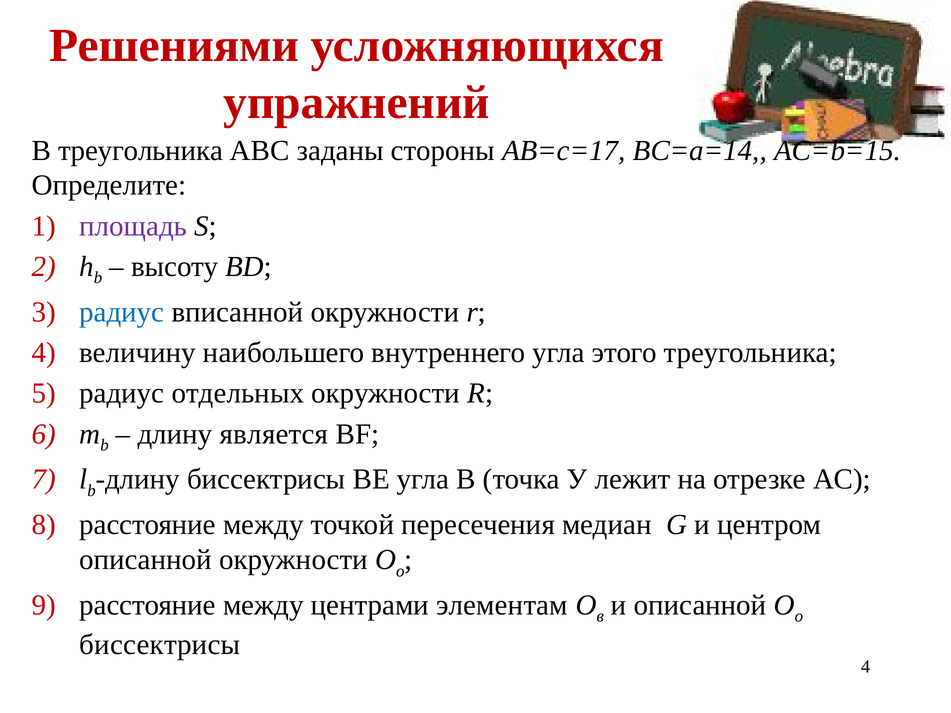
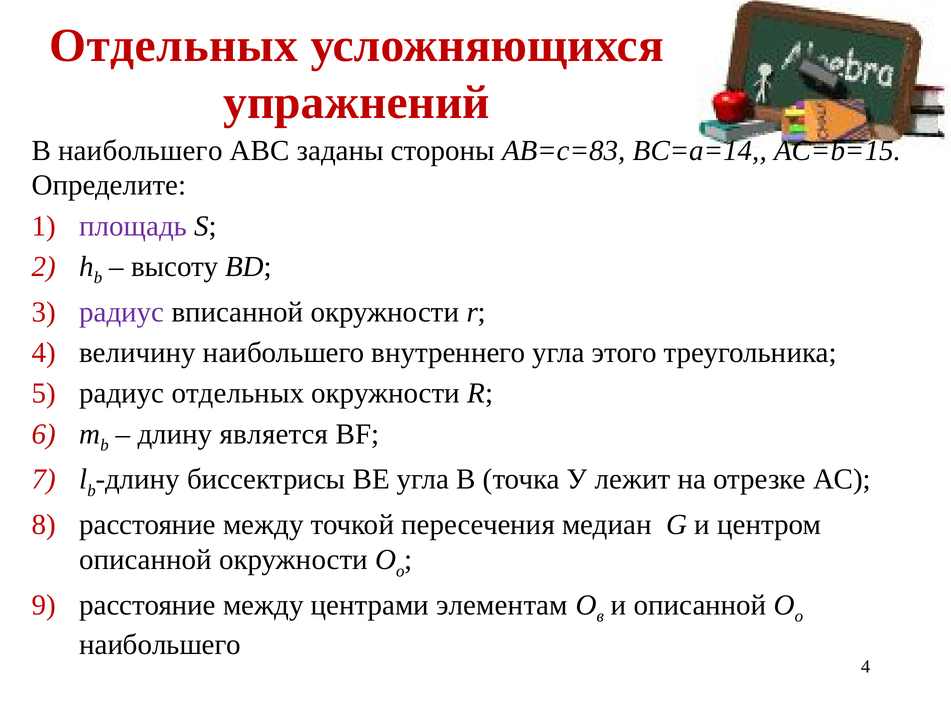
Решениями at (174, 45): Решениями -> Отдельных
В треугольника: треугольника -> наибольшего
АВ=с=17: АВ=с=17 -> АВ=с=83
радиус at (122, 312) colour: blue -> purple
биссектрисы at (160, 645): биссектрисы -> наибольшего
